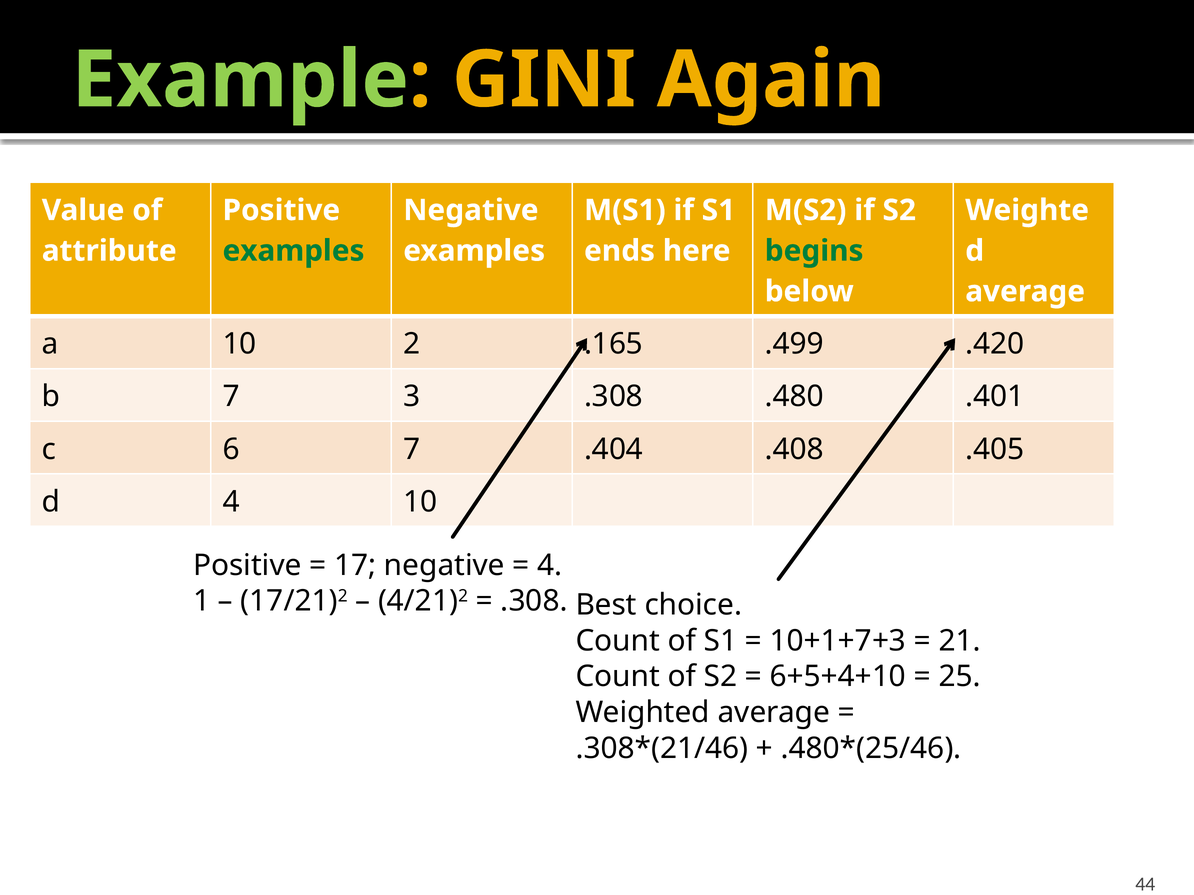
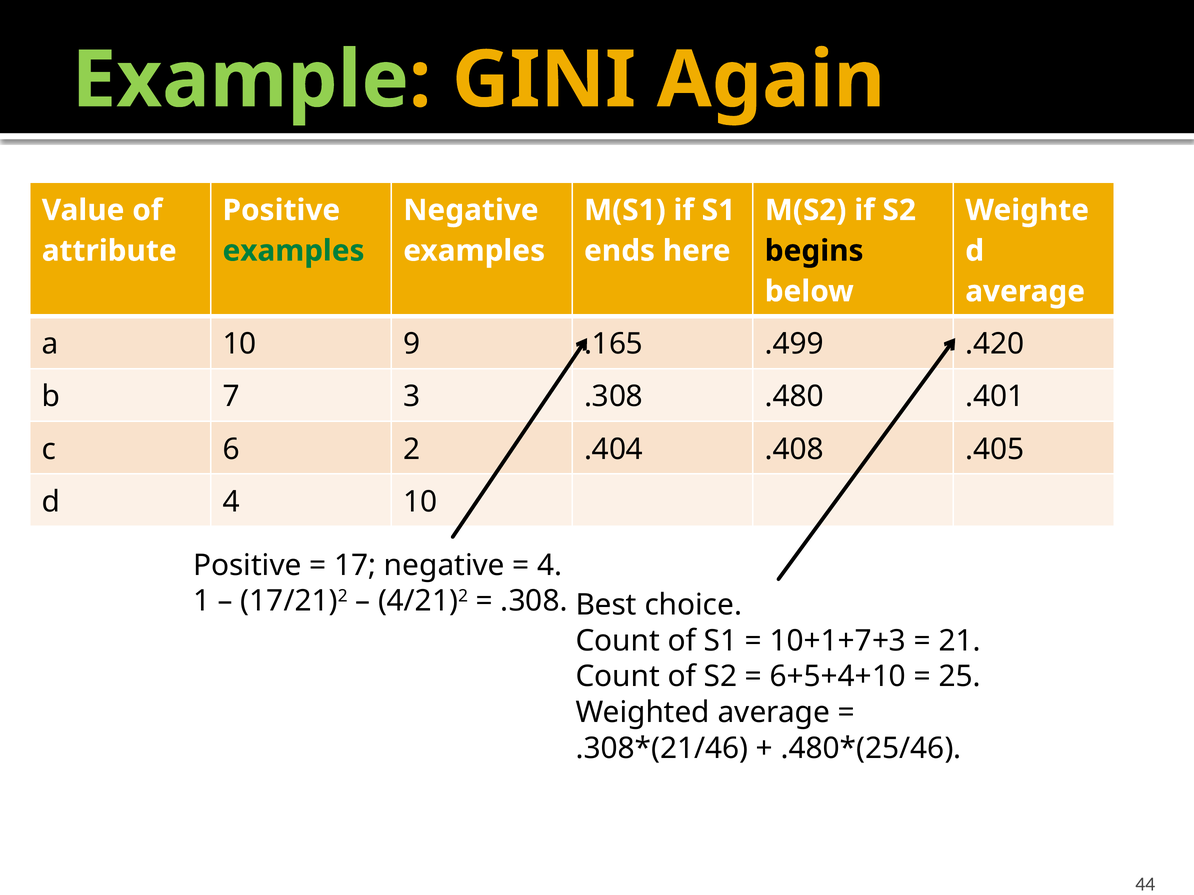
begins colour: green -> black
2: 2 -> 9
6 7: 7 -> 2
